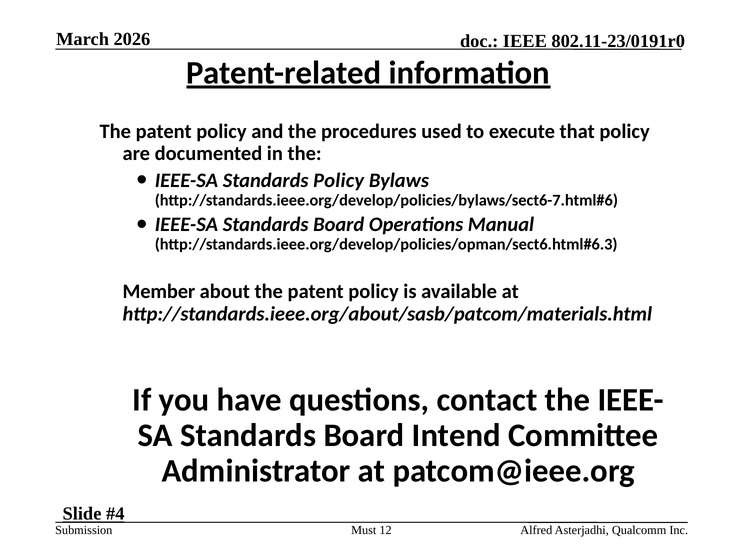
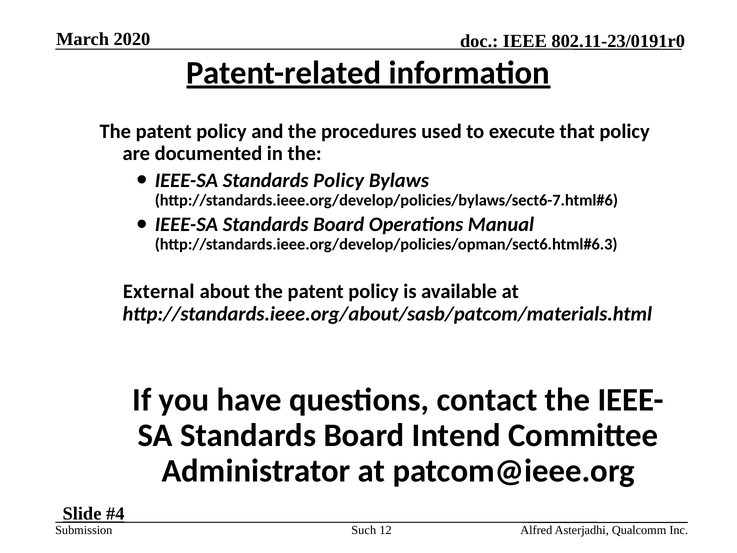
2026: 2026 -> 2020
Member: Member -> External
Must: Must -> Such
